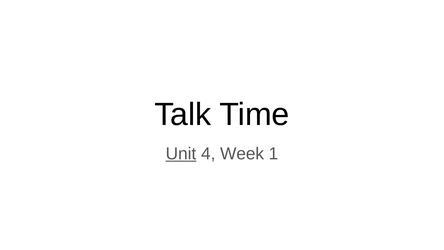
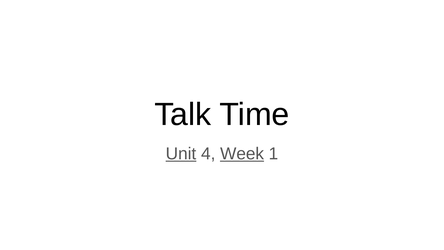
Week underline: none -> present
